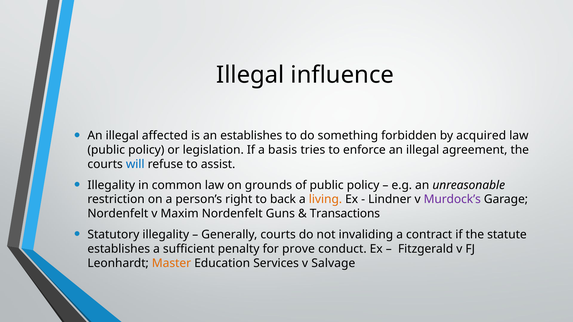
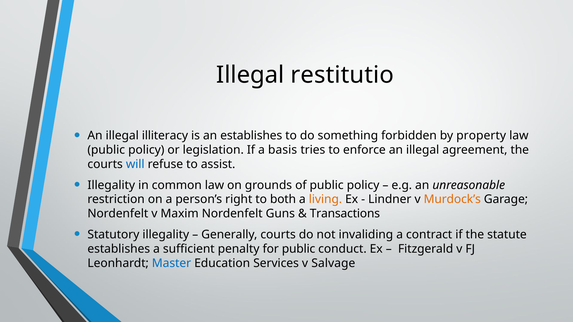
influence: influence -> restitutio
affected: affected -> illiteracy
acquired: acquired -> property
back: back -> both
Murdock’s colour: purple -> orange
for prove: prove -> public
Master colour: orange -> blue
